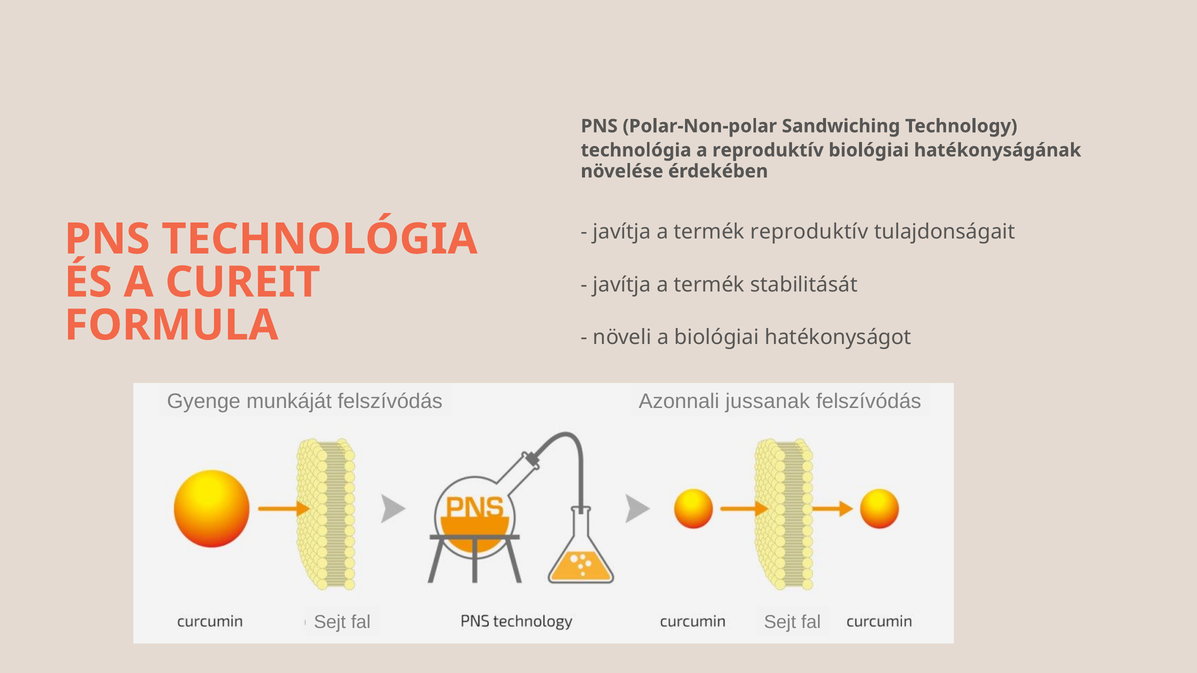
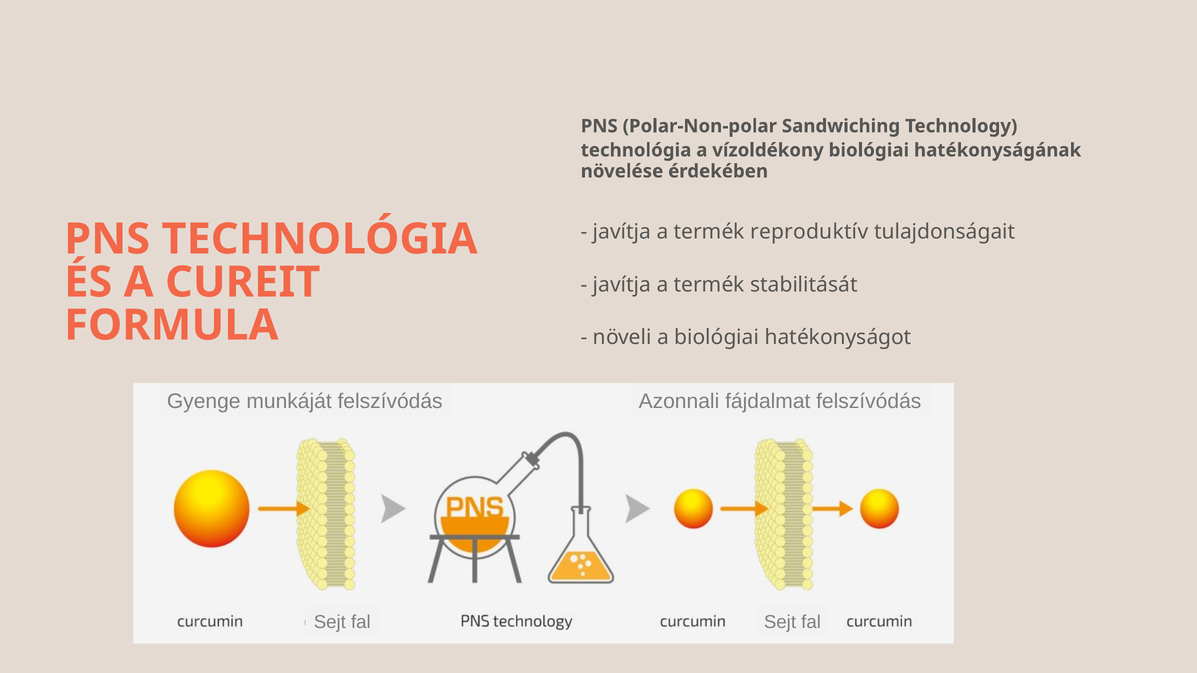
a reproduktív: reproduktív -> vízoldékony
jussanak: jussanak -> fájdalmat
